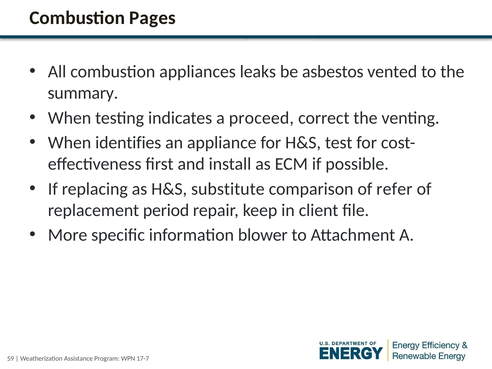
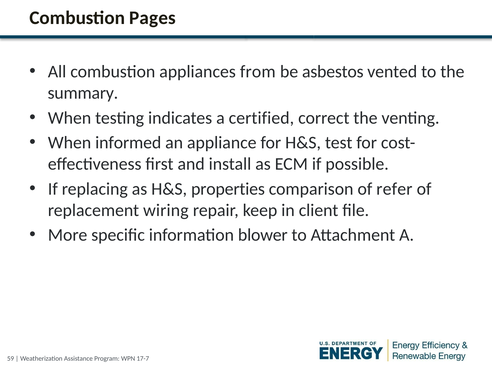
leaks: leaks -> from
proceed: proceed -> certified
identifies: identifies -> informed
substitute: substitute -> properties
period: period -> wiring
